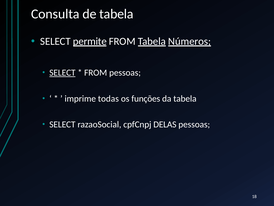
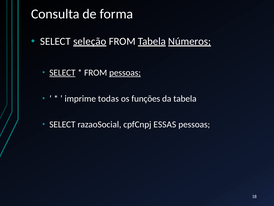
de tabela: tabela -> forma
permite: permite -> seleção
pessoas at (125, 73) underline: none -> present
DELAS: DELAS -> ESSAS
